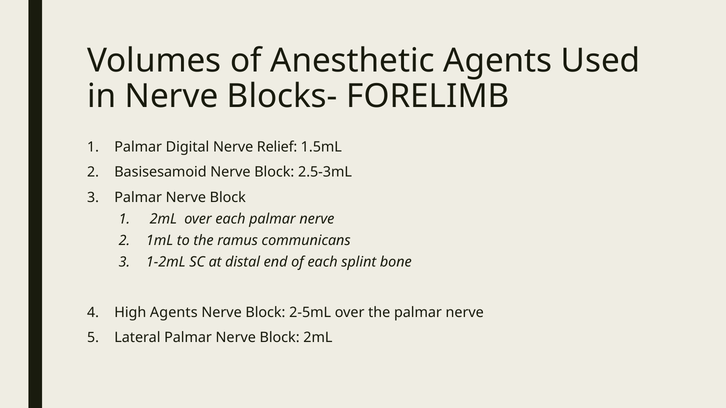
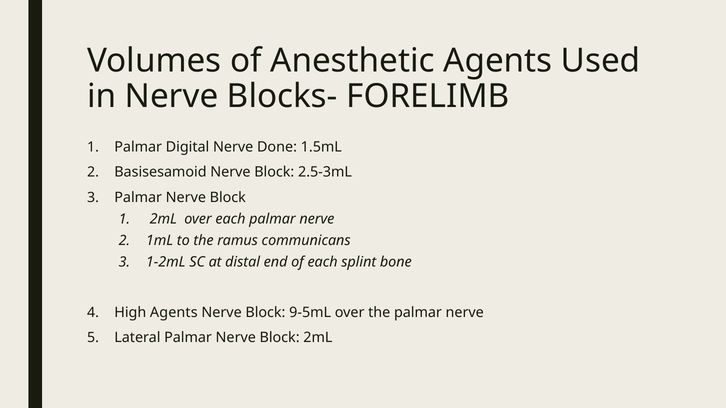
Relief: Relief -> Done
2-5mL: 2-5mL -> 9-5mL
